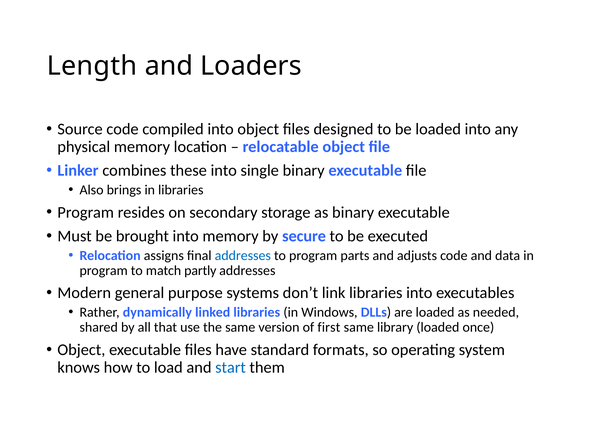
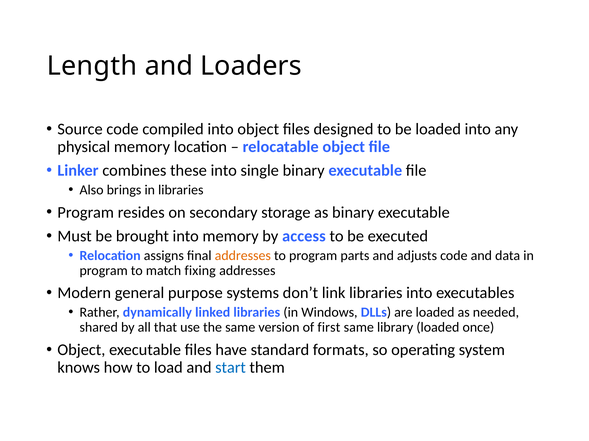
secure: secure -> access
addresses at (243, 256) colour: blue -> orange
partly: partly -> fixing
